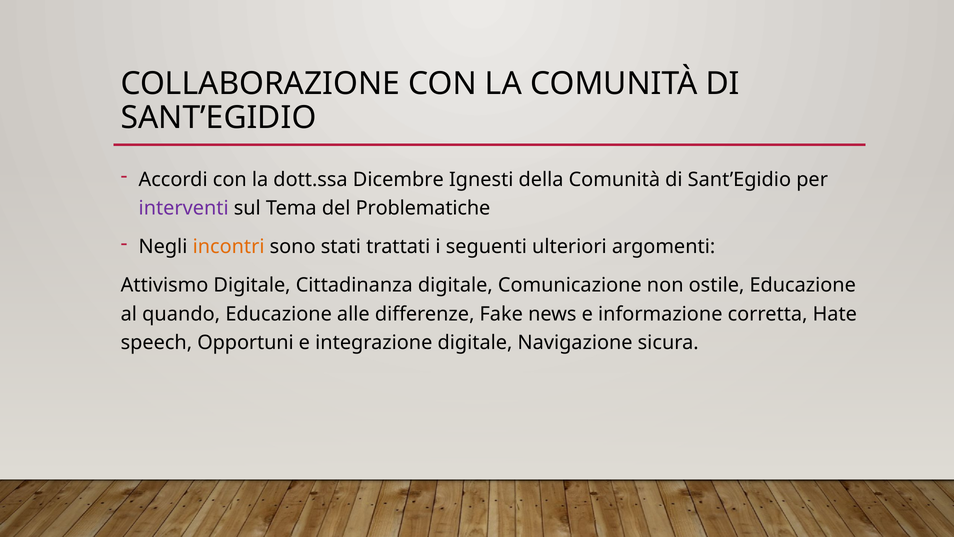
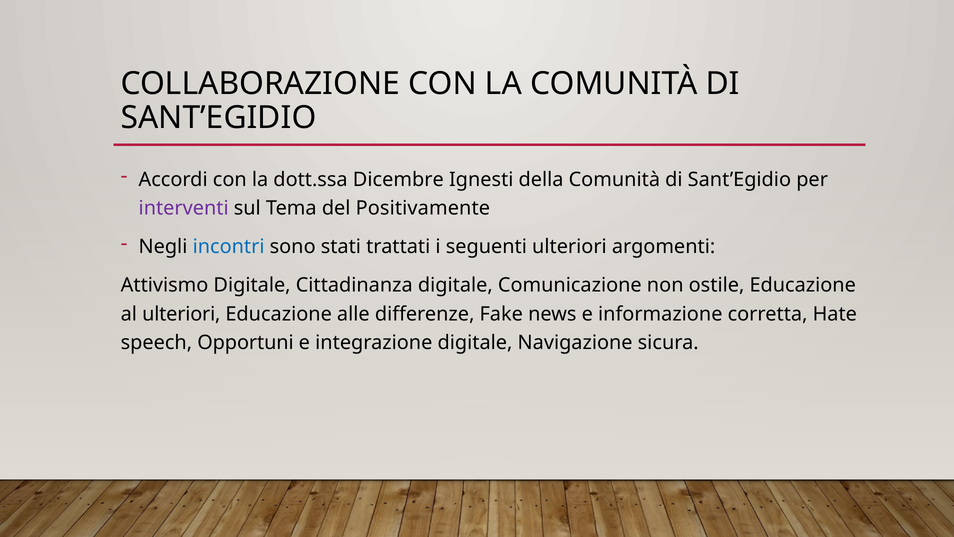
Problematiche: Problematiche -> Positivamente
incontri colour: orange -> blue
al quando: quando -> ulteriori
